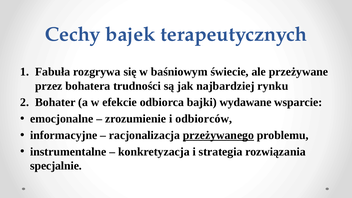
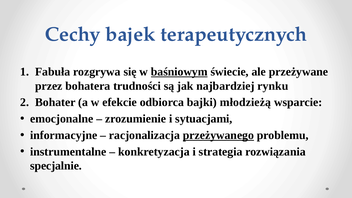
baśniowym underline: none -> present
wydawane: wydawane -> młodzieżą
odbiorców: odbiorców -> sytuacjami
